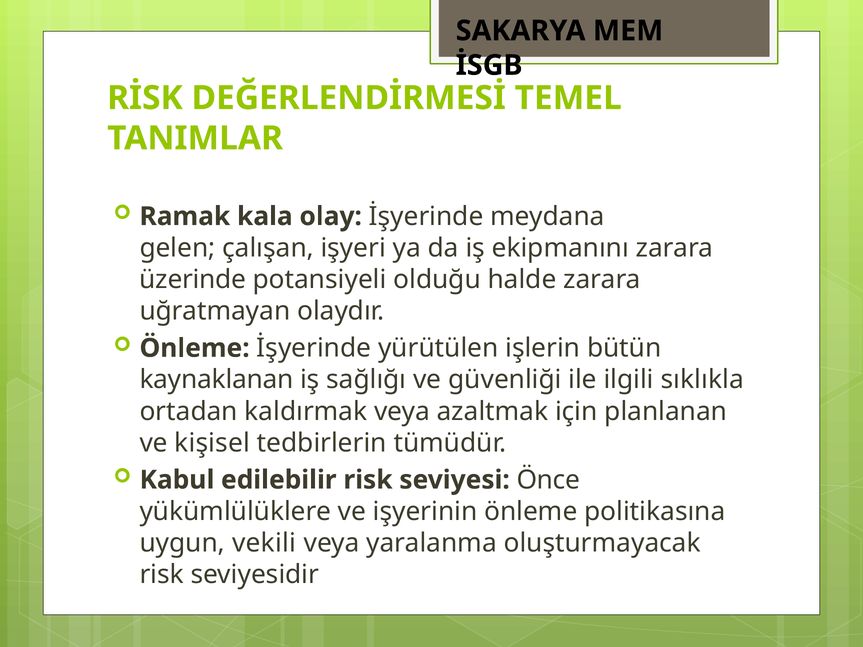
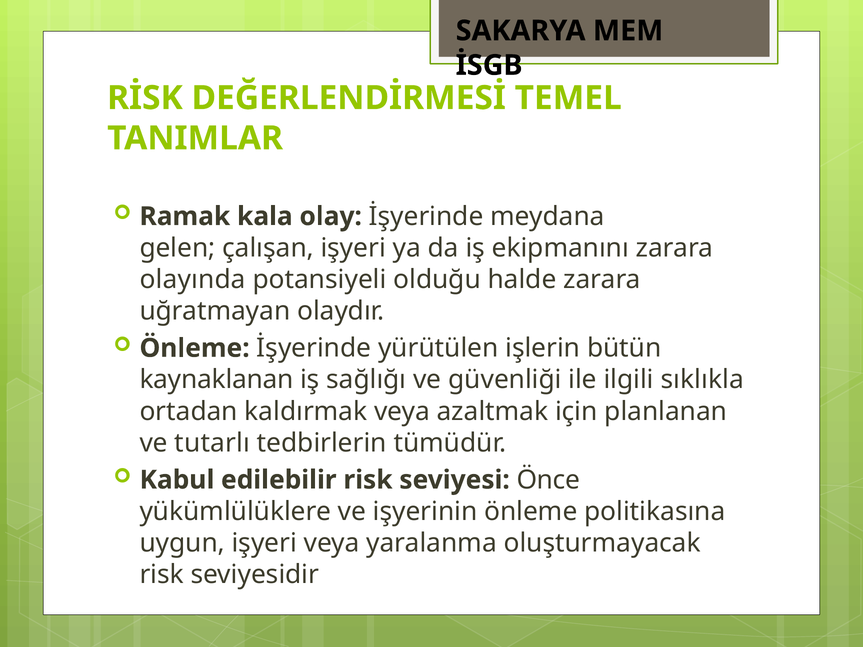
üzerinde: üzerinde -> olayında
kişisel: kişisel -> tutarlı
uygun vekili: vekili -> işyeri
